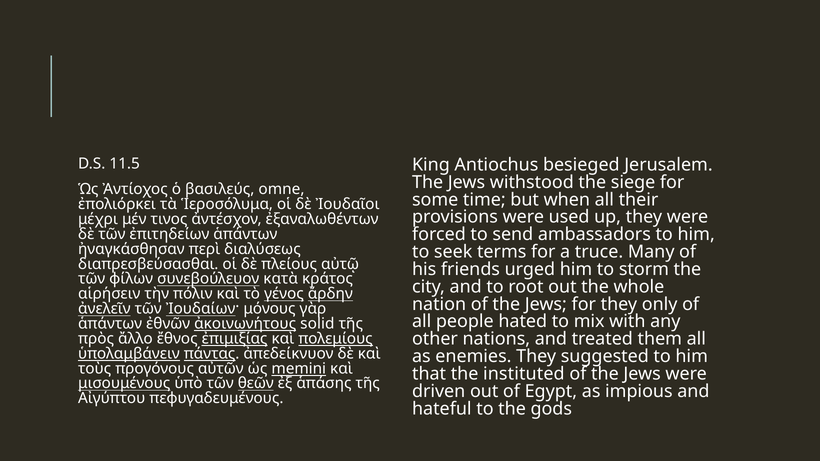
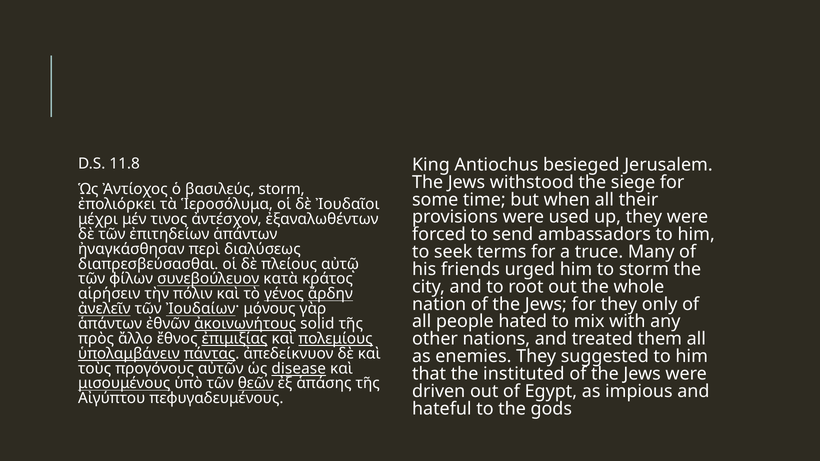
11.5: 11.5 -> 11.8
βασιλεύς omne: omne -> storm
memini: memini -> disease
